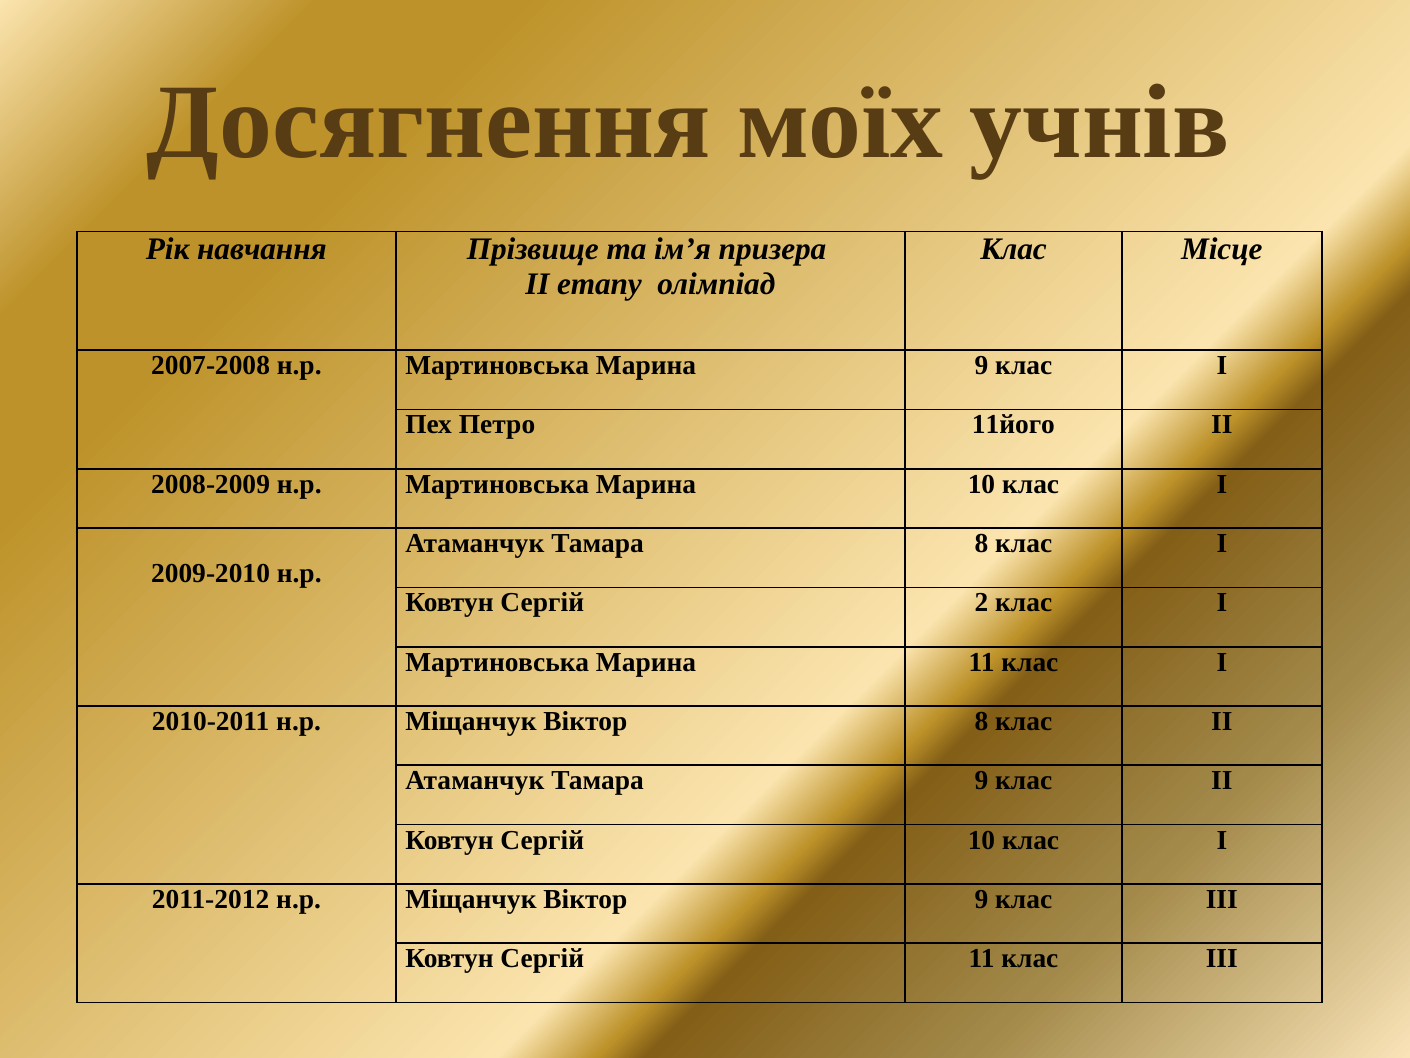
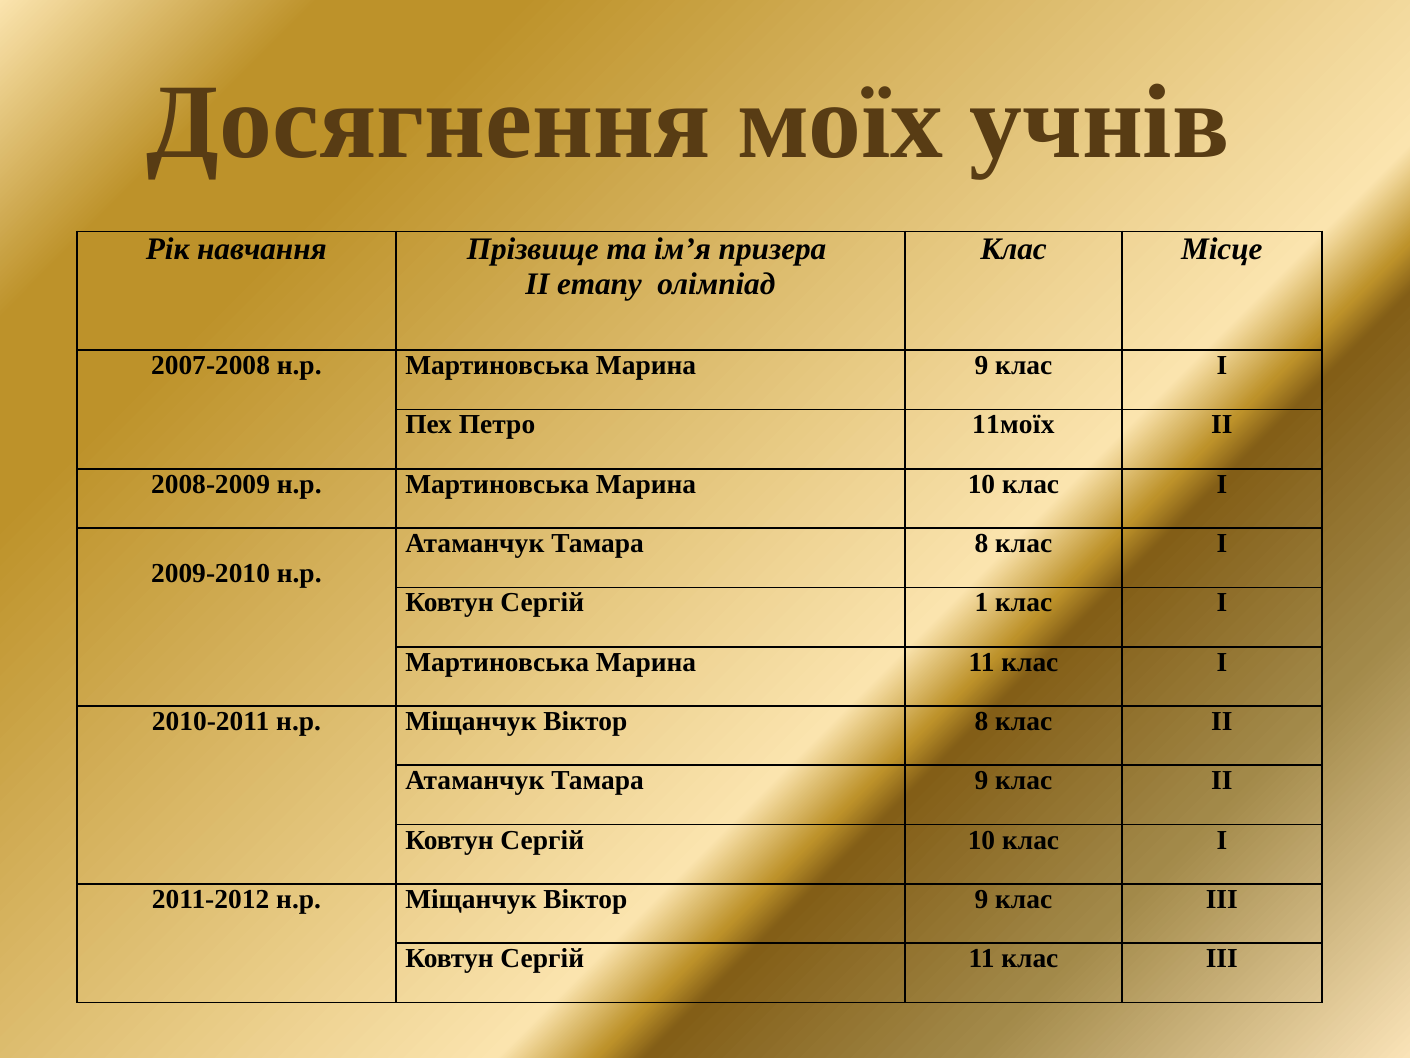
11його: 11його -> 11моїх
2: 2 -> 1
